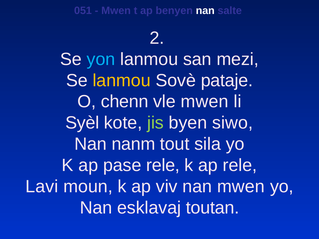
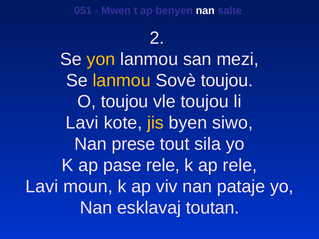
yon colour: light blue -> yellow
Sovè pataje: pataje -> toujou
O chenn: chenn -> toujou
vle mwen: mwen -> toujou
Syèl at (82, 123): Syèl -> Lavi
jis colour: light green -> yellow
nanm: nanm -> prese
nan mwen: mwen -> pataje
